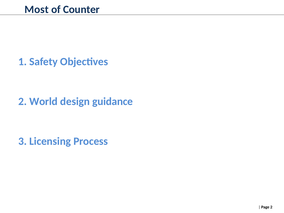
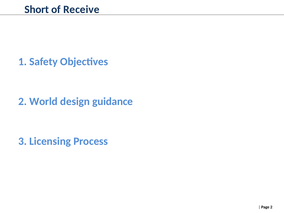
Most: Most -> Short
Counter: Counter -> Receive
